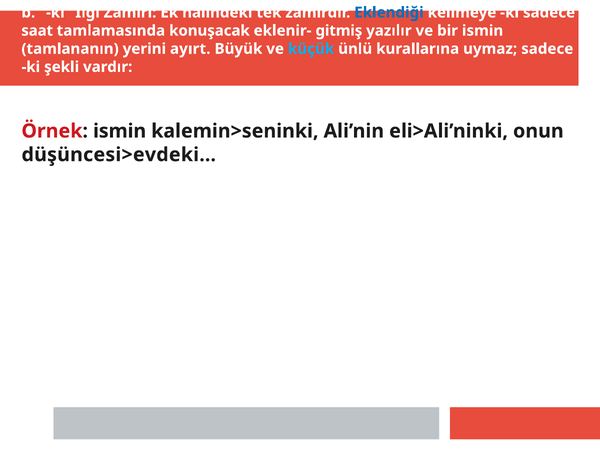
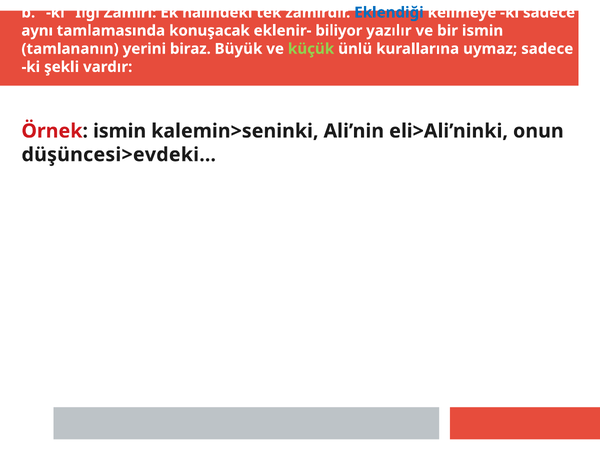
saat: saat -> aynı
gitmiş: gitmiş -> biliyor
ayırt: ayırt -> biraz
küçük colour: light blue -> light green
